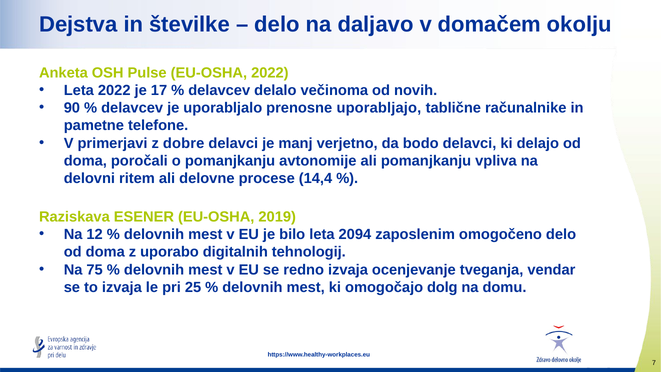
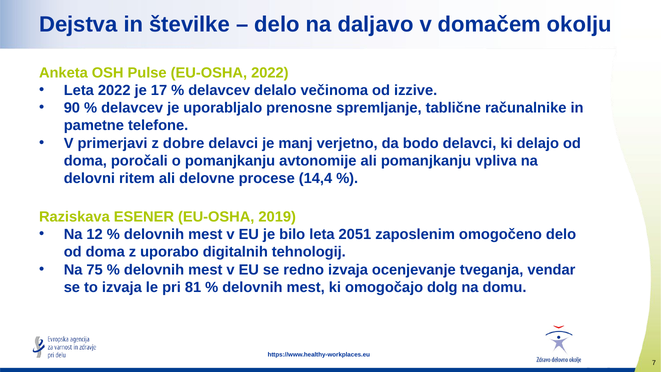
novih: novih -> izzive
uporabljajo: uporabljajo -> spremljanje
2094: 2094 -> 2051
25: 25 -> 81
